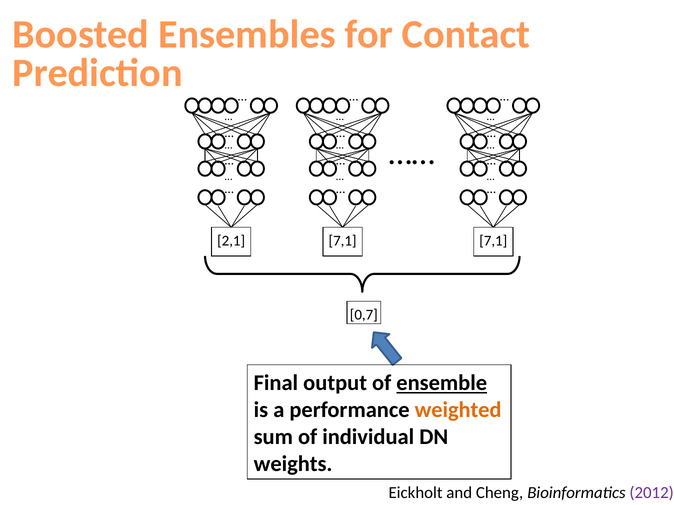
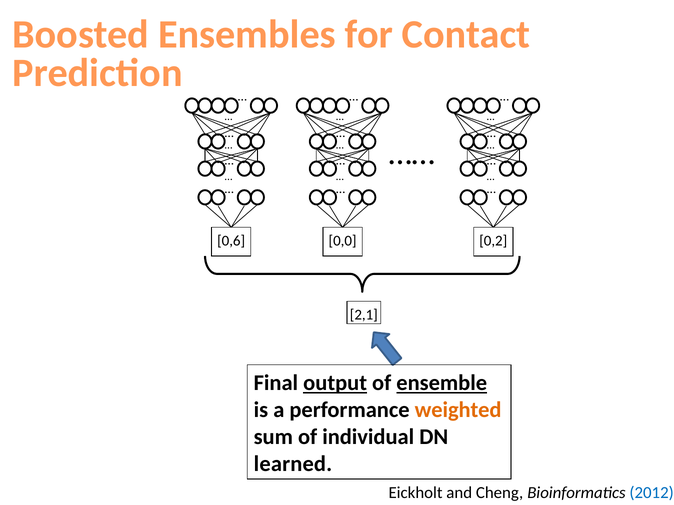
2,1: 2,1 -> 0,6
7,1 at (343, 241): 7,1 -> 0,0
7,1 at (493, 241): 7,1 -> 0,2
0,7: 0,7 -> 2,1
output underline: none -> present
weights: weights -> learned
2012 colour: purple -> blue
